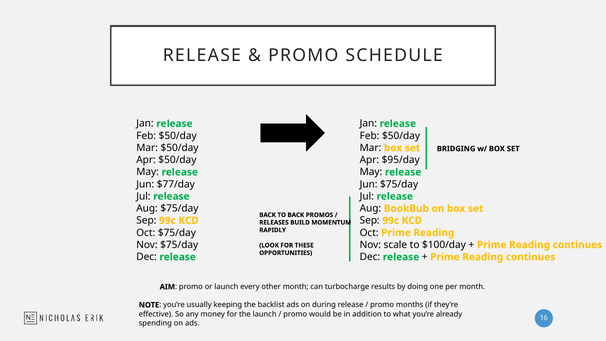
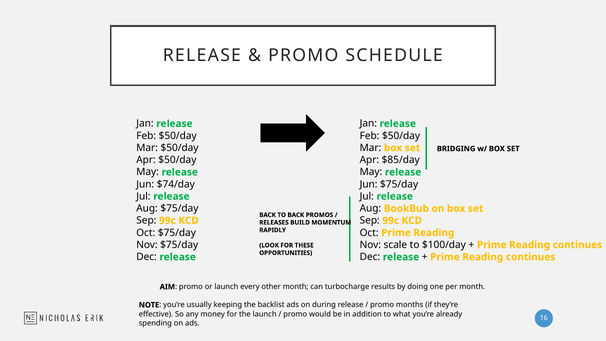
$95/day: $95/day -> $85/day
$77/day: $77/day -> $74/day
